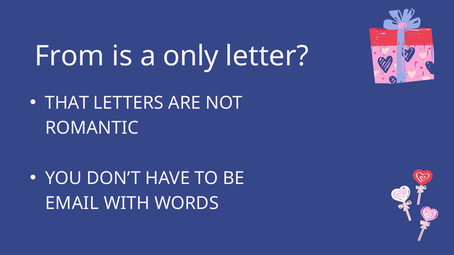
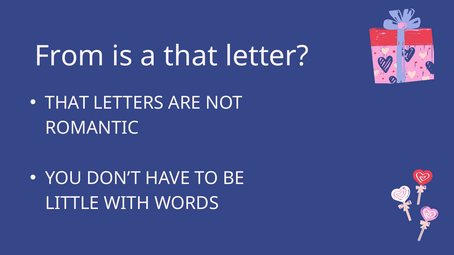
a only: only -> that
EMAIL: EMAIL -> LITTLE
